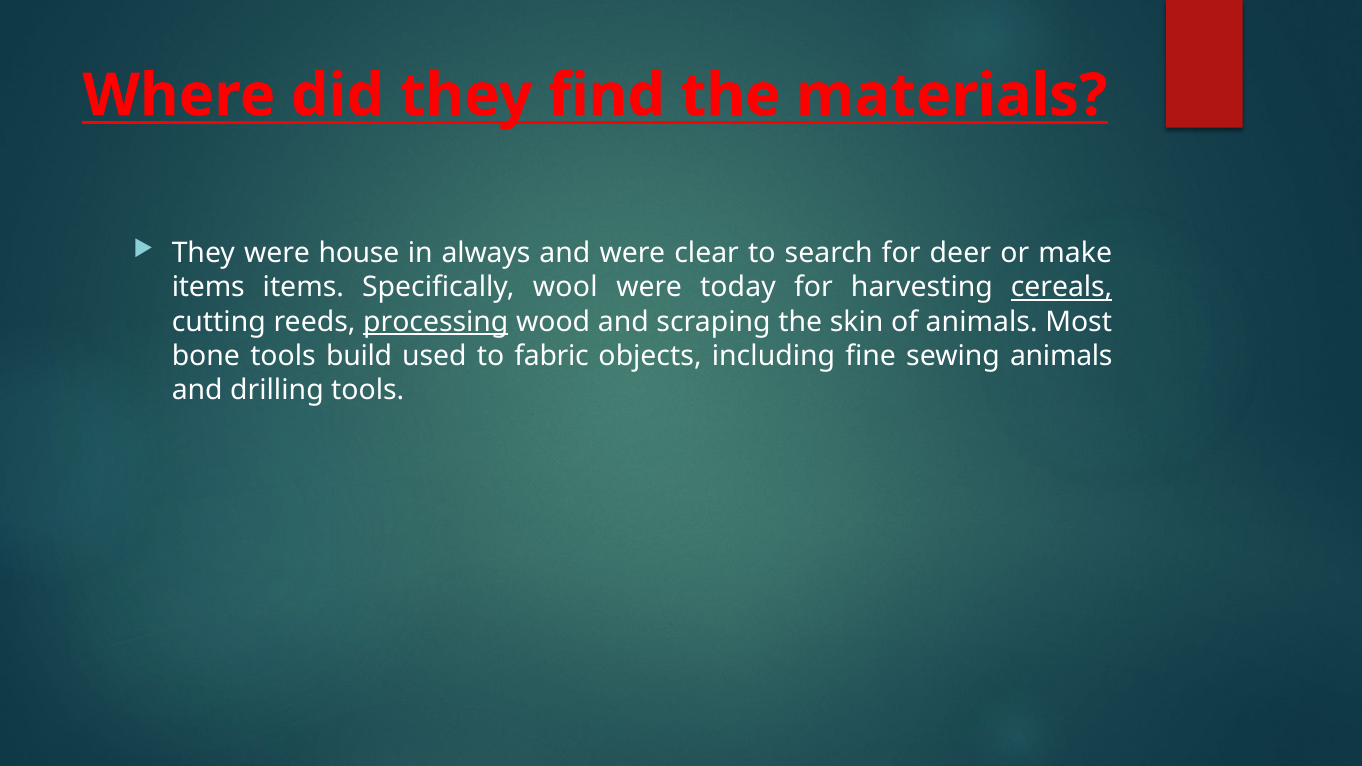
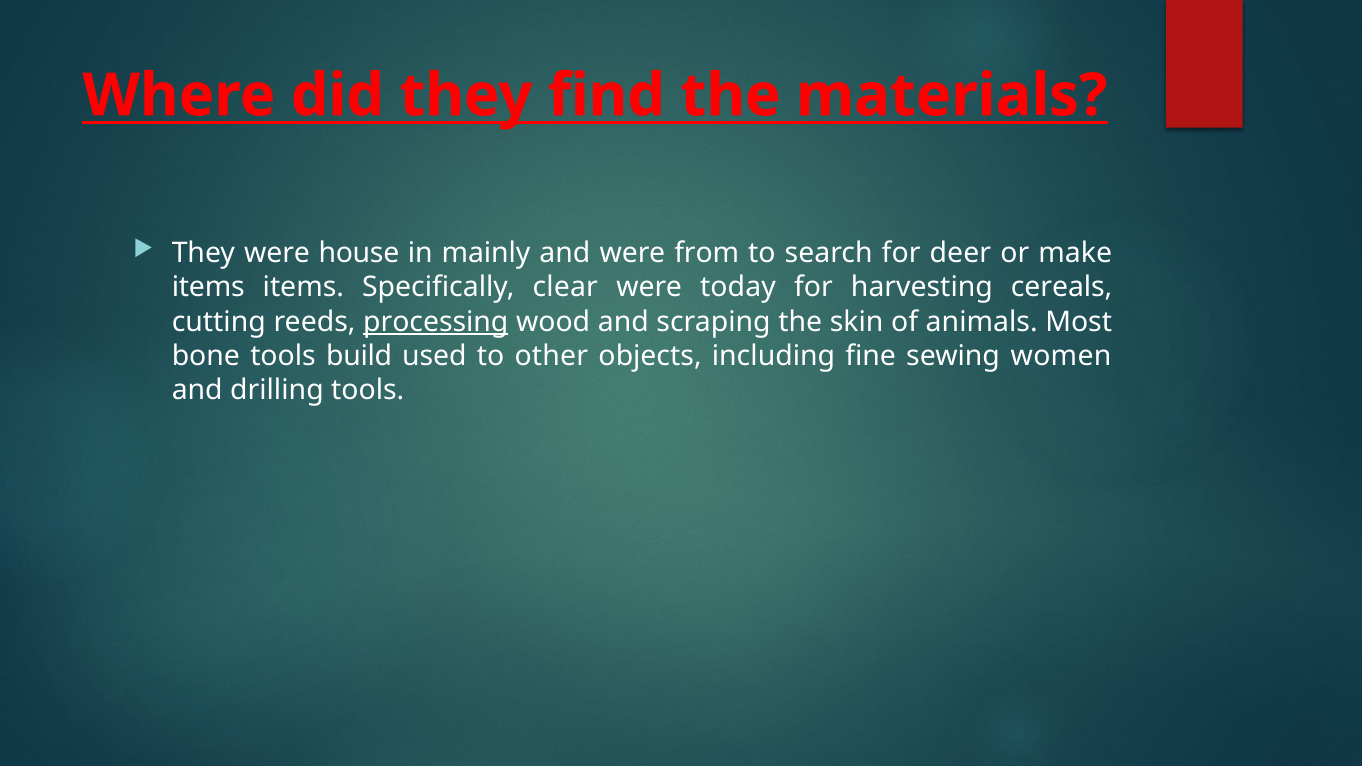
always: always -> mainly
clear: clear -> from
wool: wool -> clear
cereals underline: present -> none
fabric: fabric -> other
sewing animals: animals -> women
